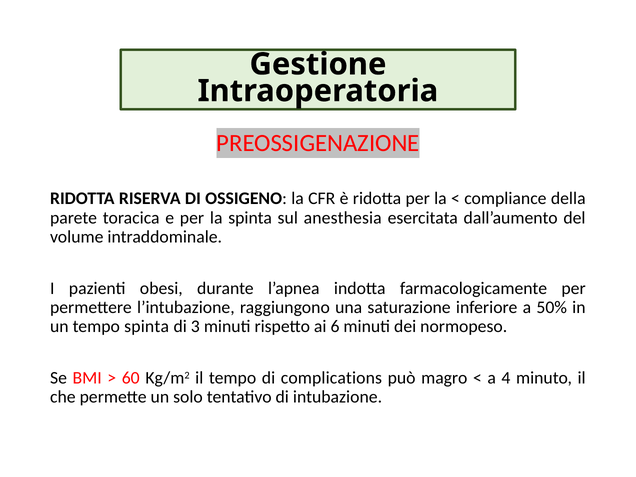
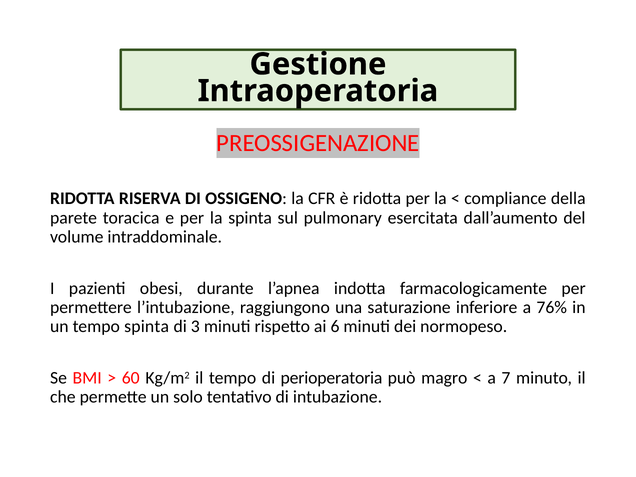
anesthesia: anesthesia -> pulmonary
50%: 50% -> 76%
complications: complications -> perioperatoria
4: 4 -> 7
